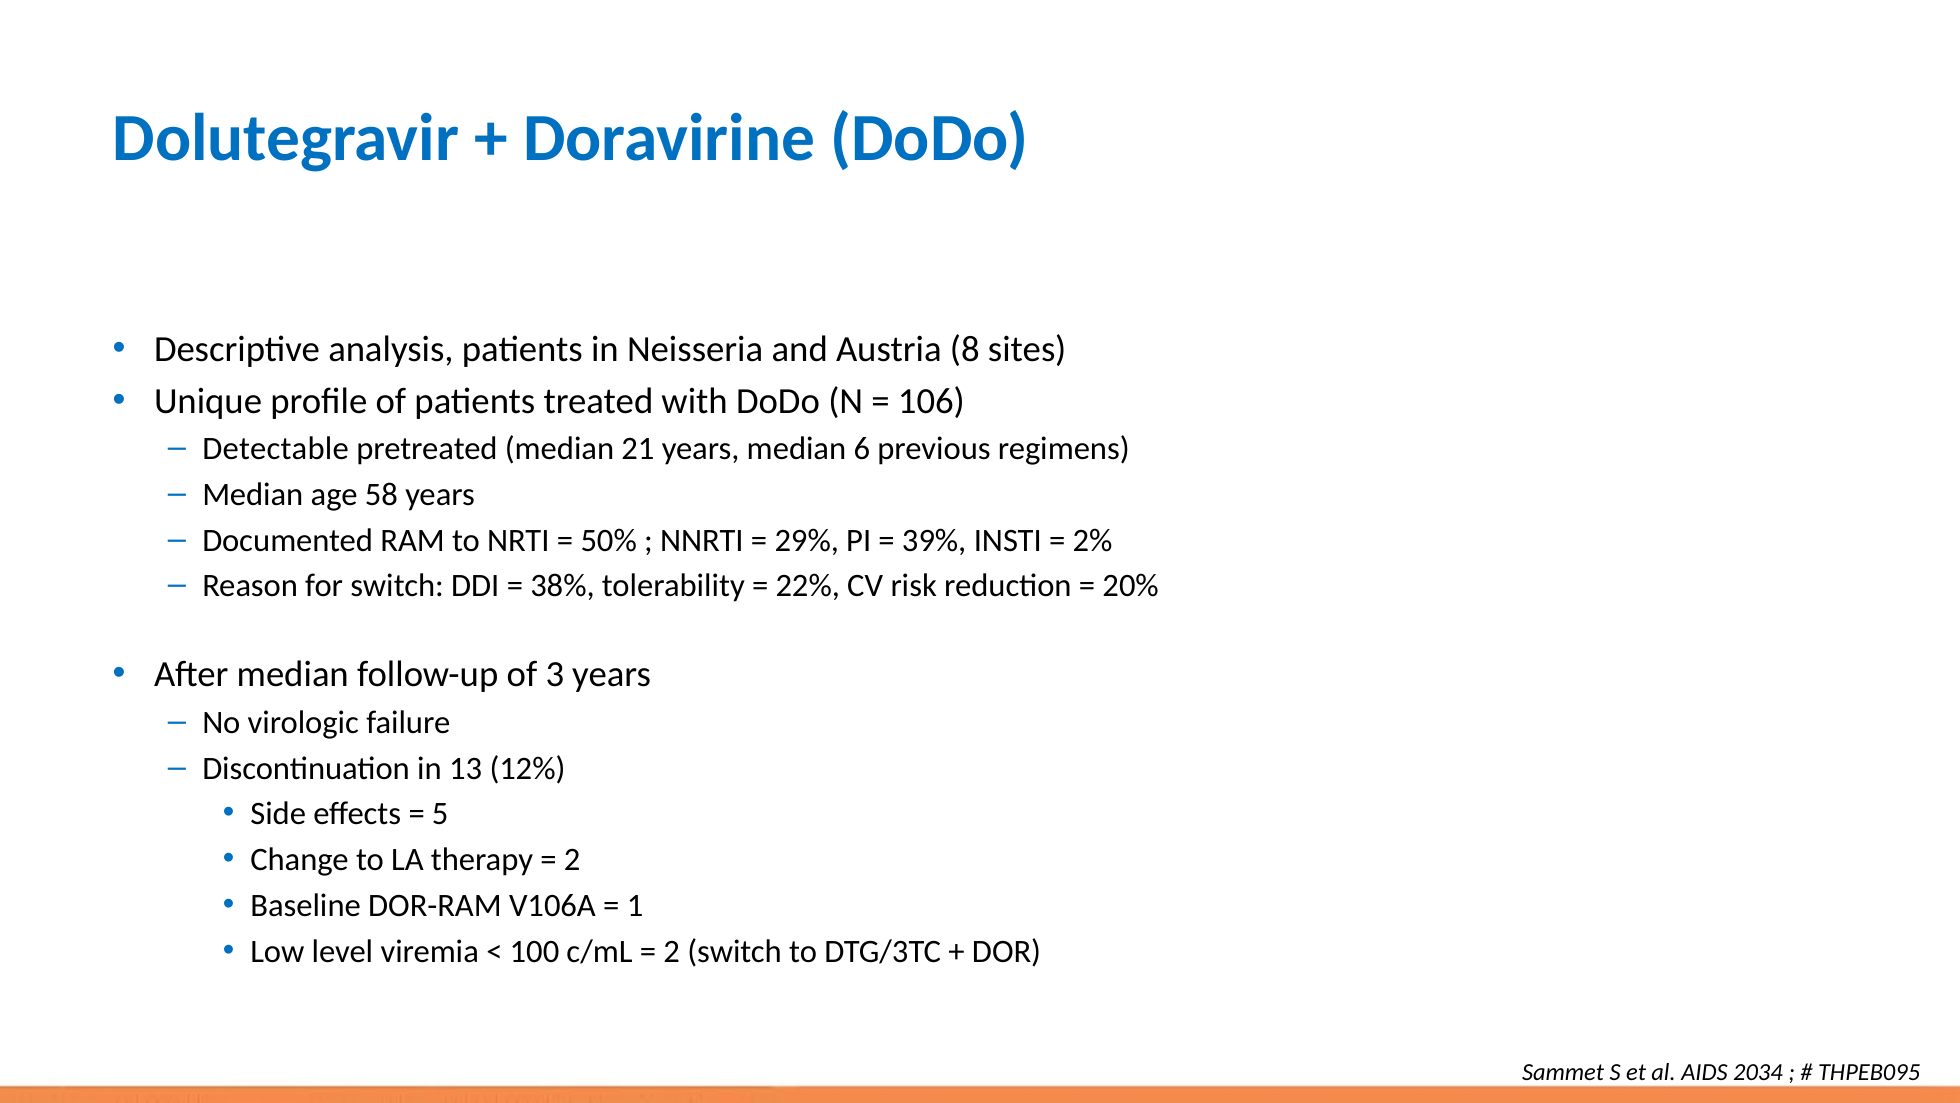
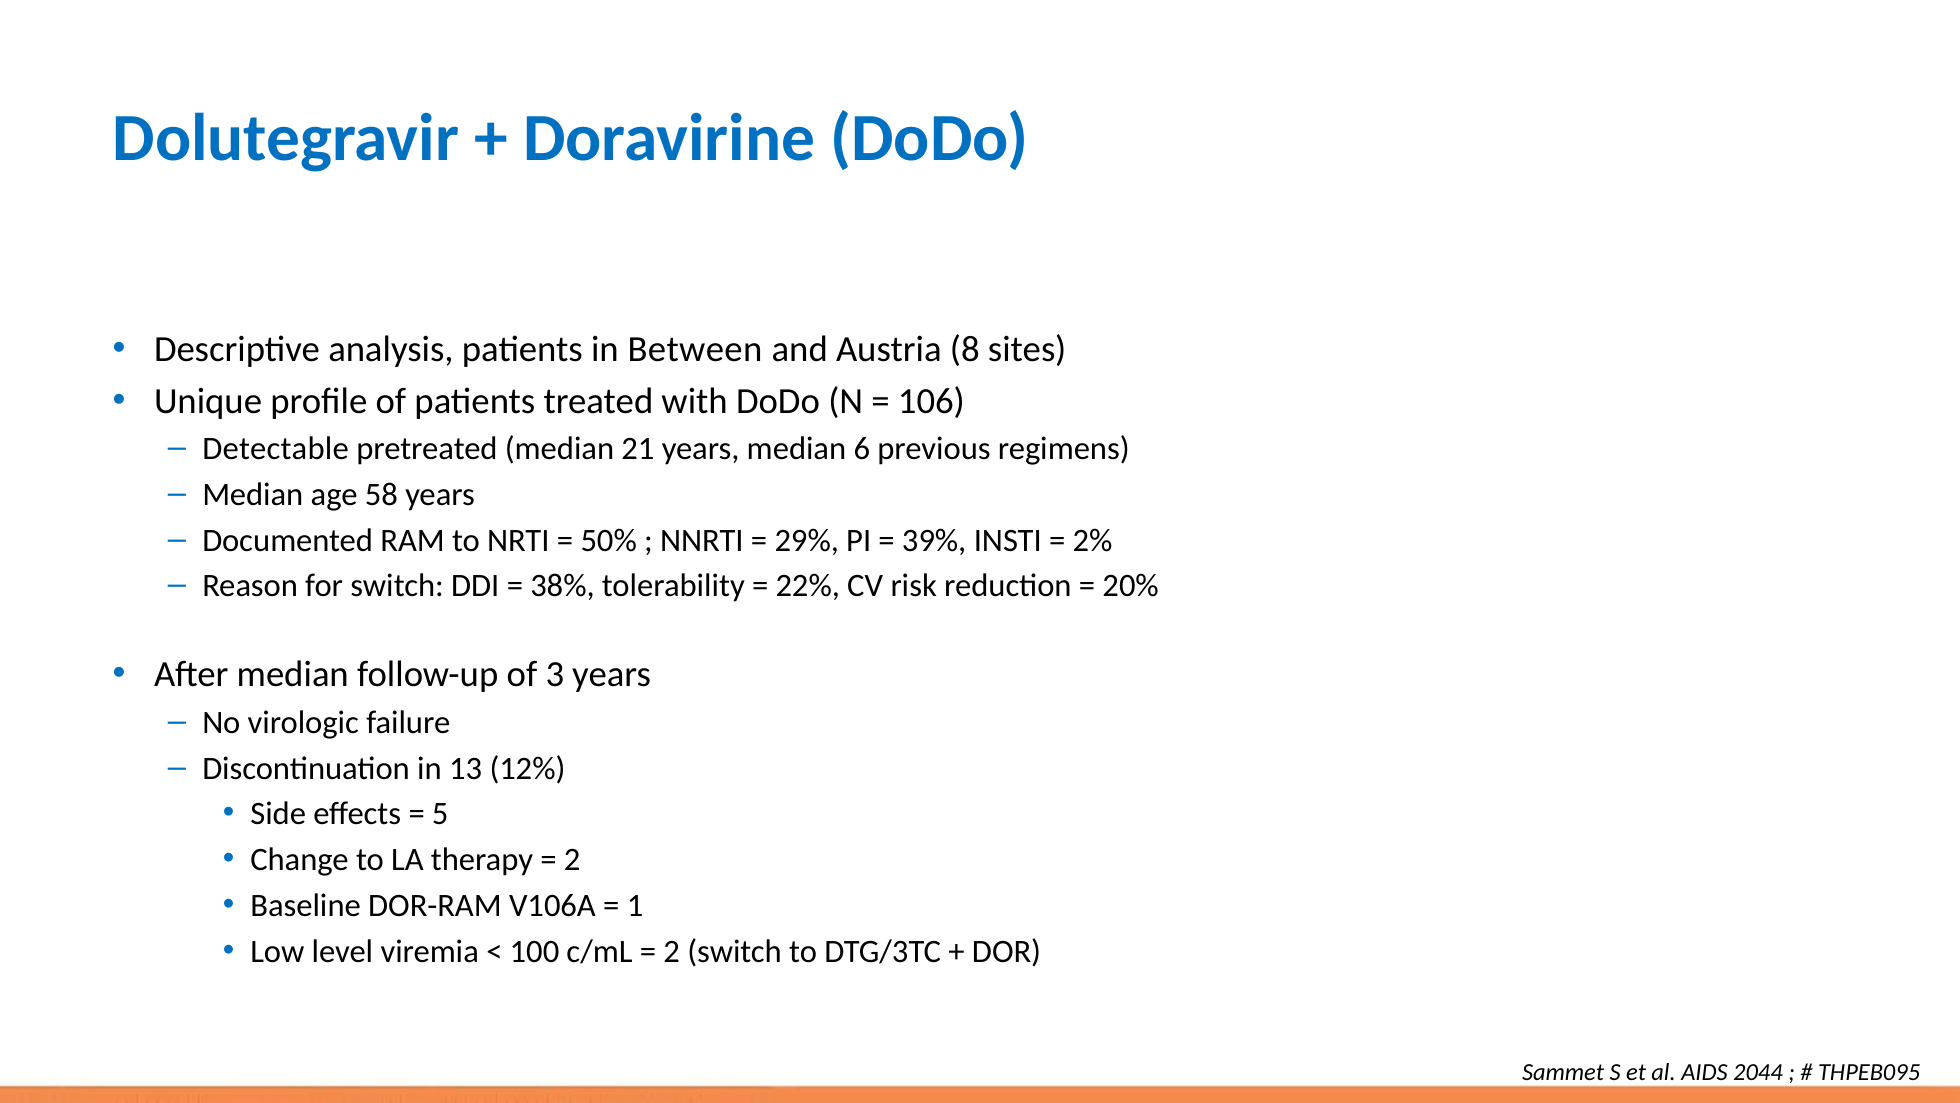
Neisseria: Neisseria -> Between
2034: 2034 -> 2044
